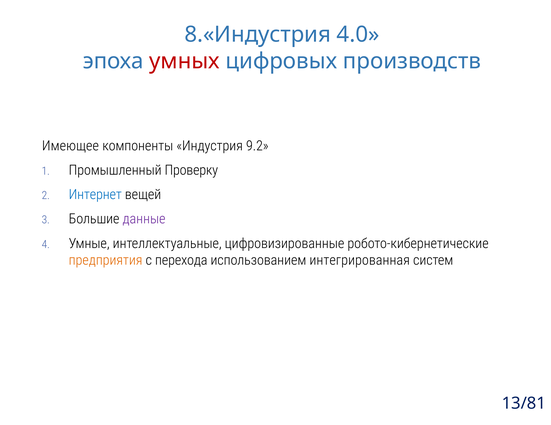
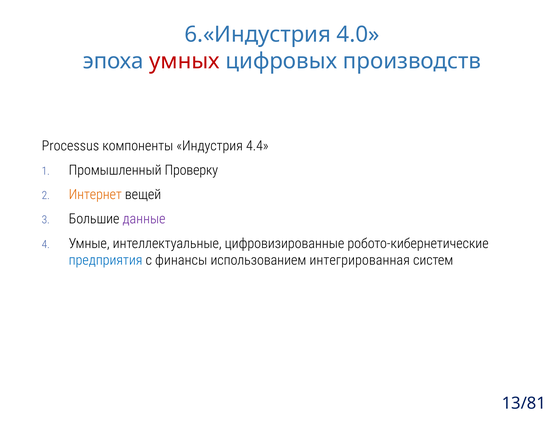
8.«Индустрия: 8.«Индустрия -> 6.«Индустрия
Имеющее: Имеющее -> Processus
9.2: 9.2 -> 4.4
Интернет colour: blue -> orange
предприятия colour: orange -> blue
перехода: перехода -> финансы
